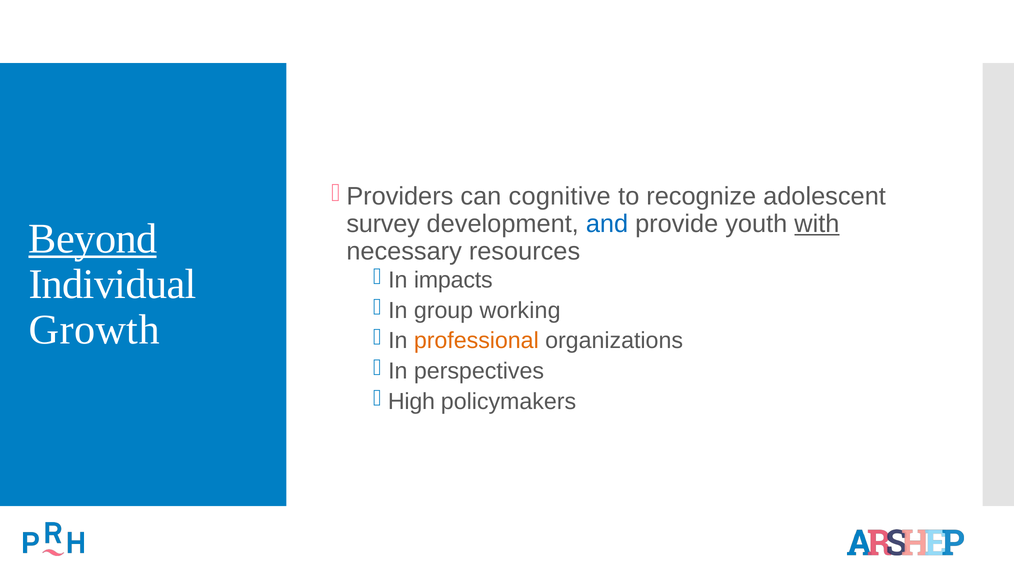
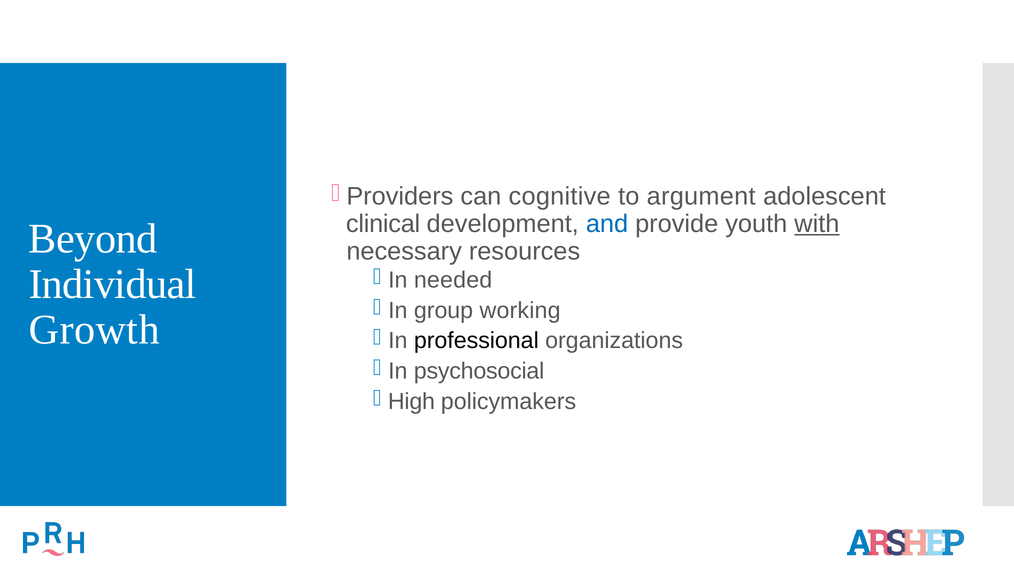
recognize: recognize -> argument
survey: survey -> clinical
Beyond underline: present -> none
impacts: impacts -> needed
professional colour: orange -> black
perspectives: perspectives -> psychosocial
